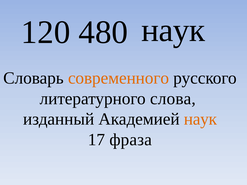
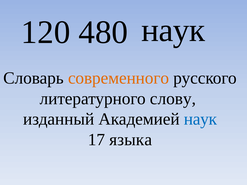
слова: слова -> слову
наук at (201, 119) colour: orange -> blue
фраза: фраза -> языка
